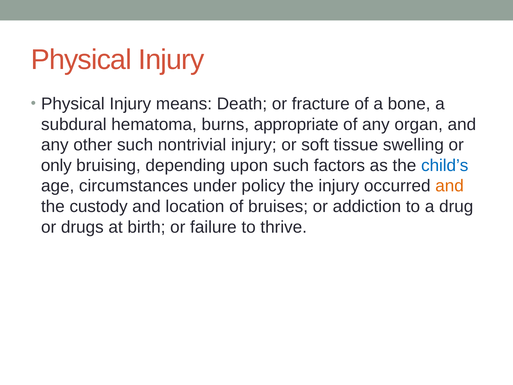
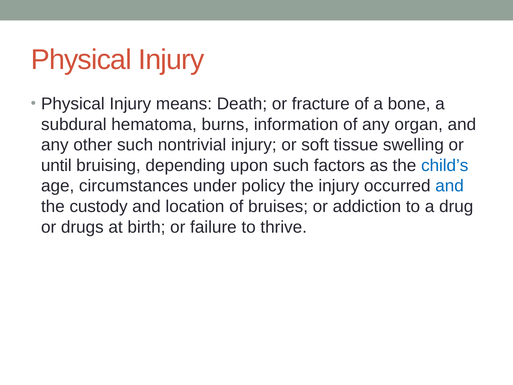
appropriate: appropriate -> information
only: only -> until
and at (450, 186) colour: orange -> blue
